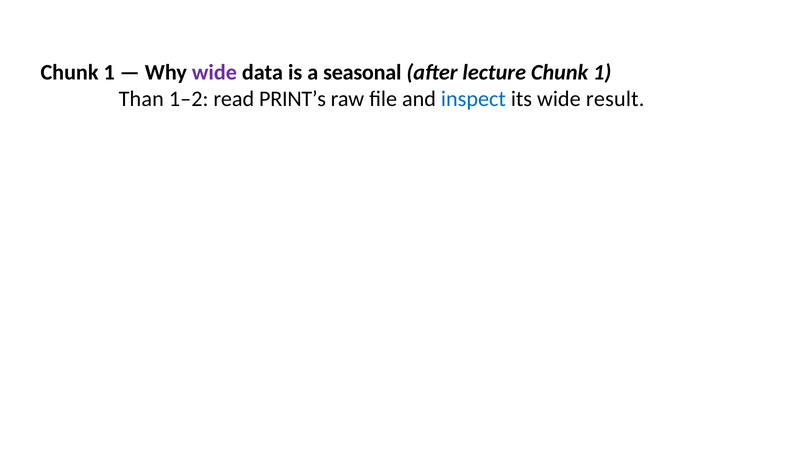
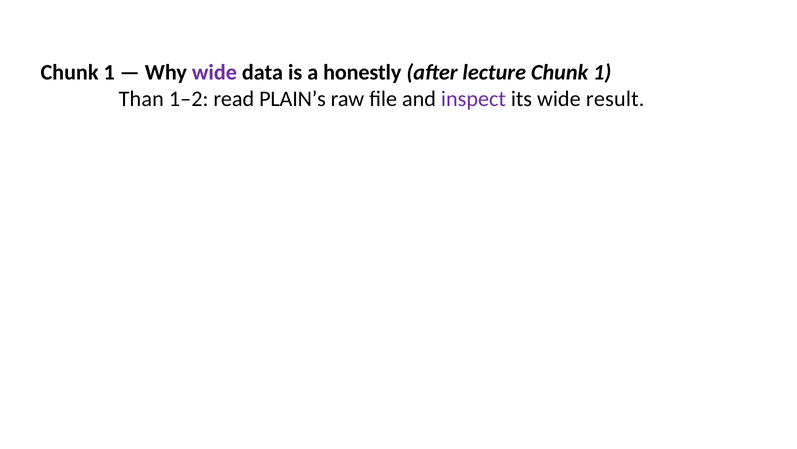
seasonal: seasonal -> honestly
PRINT’s: PRINT’s -> PLAIN’s
inspect colour: blue -> purple
